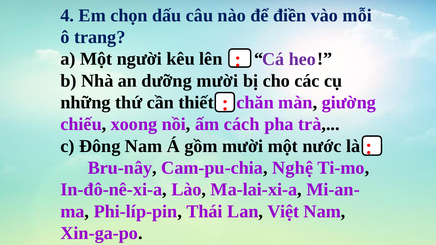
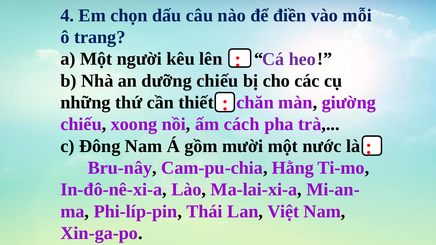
dưỡng mười: mười -> chiếu
Nghệ: Nghệ -> Hằng
